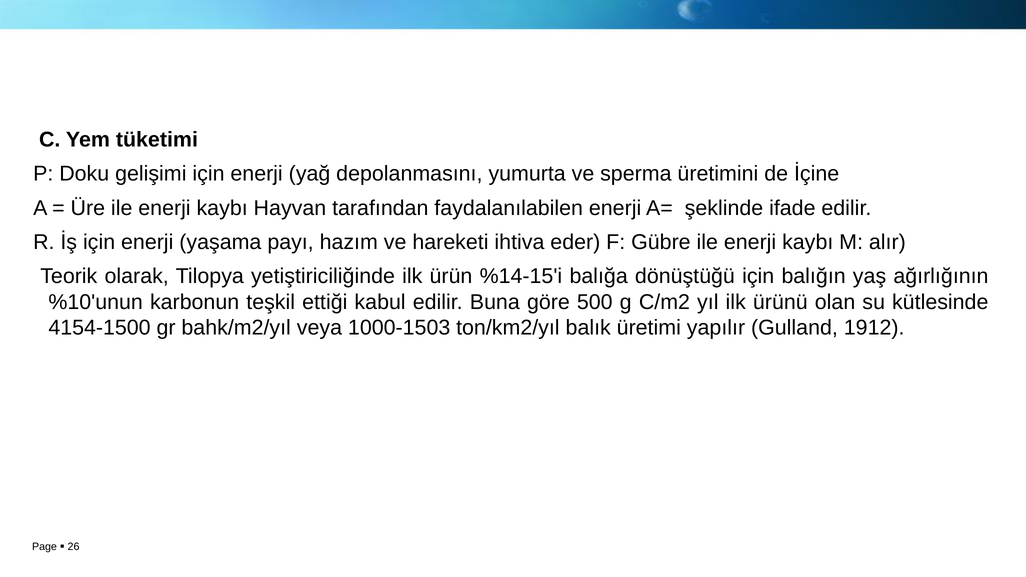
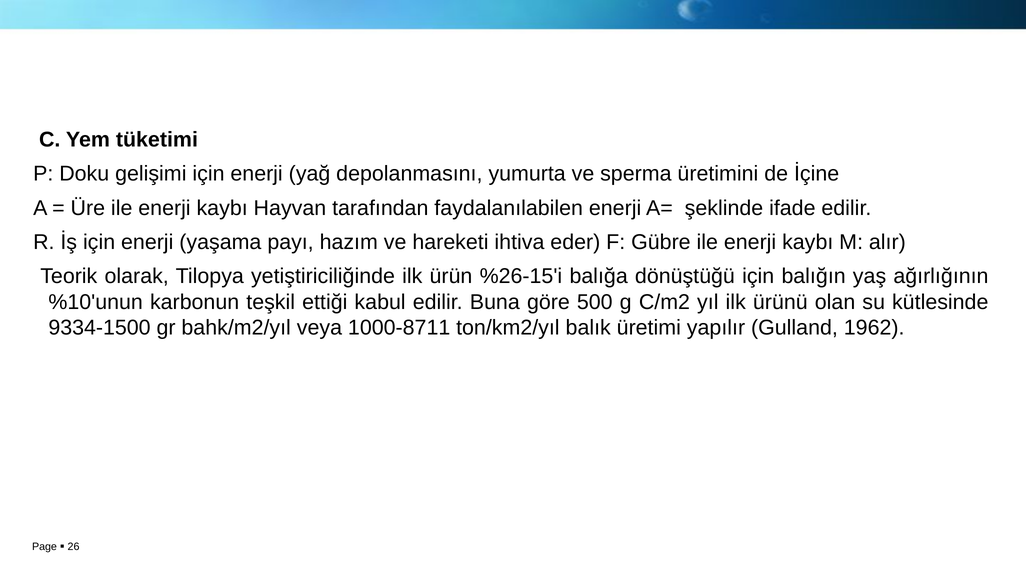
%14-15'i: %14-15'i -> %26-15'i
4154-1500: 4154-1500 -> 9334-1500
1000-1503: 1000-1503 -> 1000-8711
1912: 1912 -> 1962
